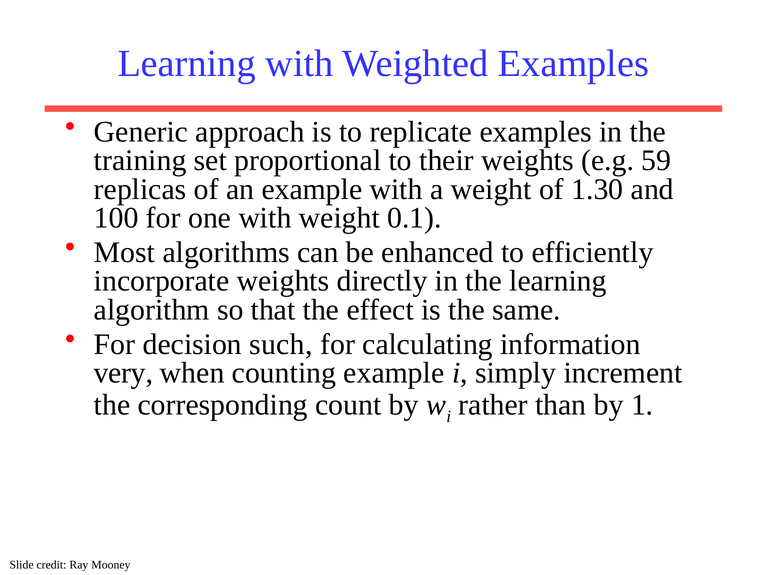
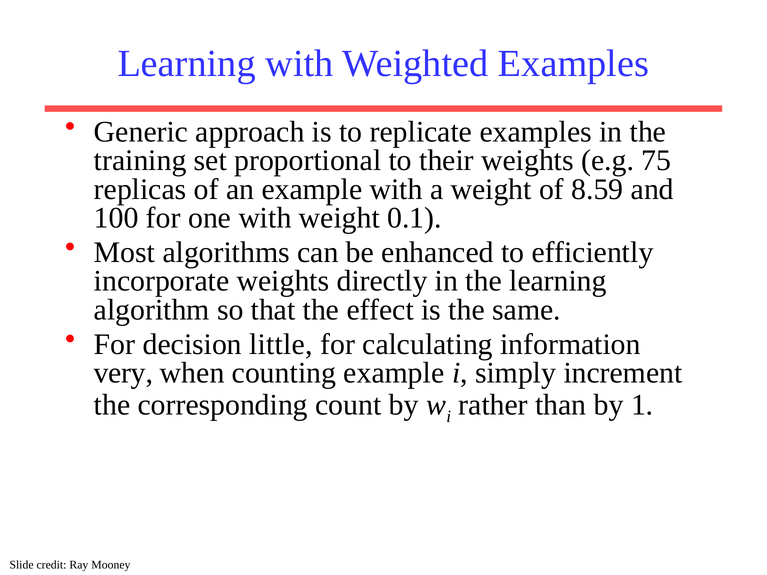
59: 59 -> 75
1.30: 1.30 -> 8.59
such: such -> little
